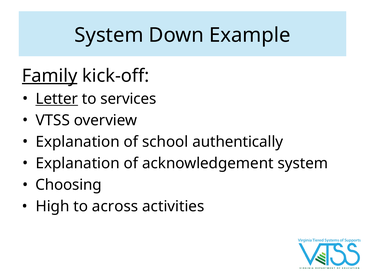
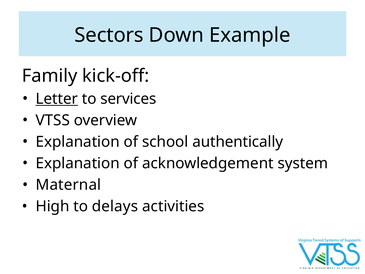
System at (109, 35): System -> Sectors
Family underline: present -> none
Choosing: Choosing -> Maternal
across: across -> delays
